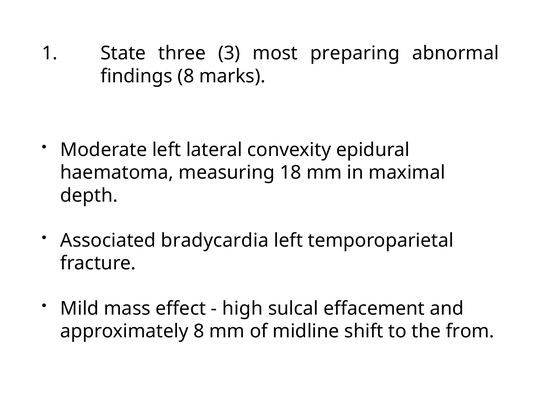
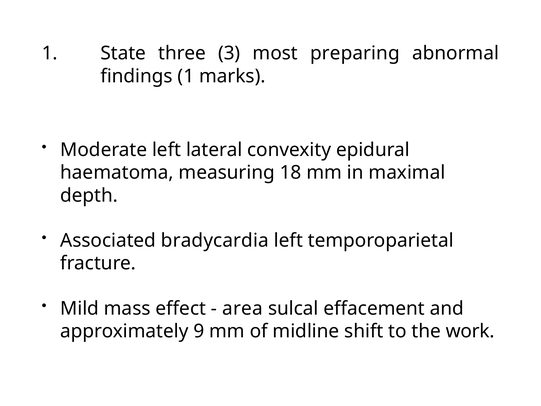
findings 8: 8 -> 1
high: high -> area
approximately 8: 8 -> 9
from: from -> work
